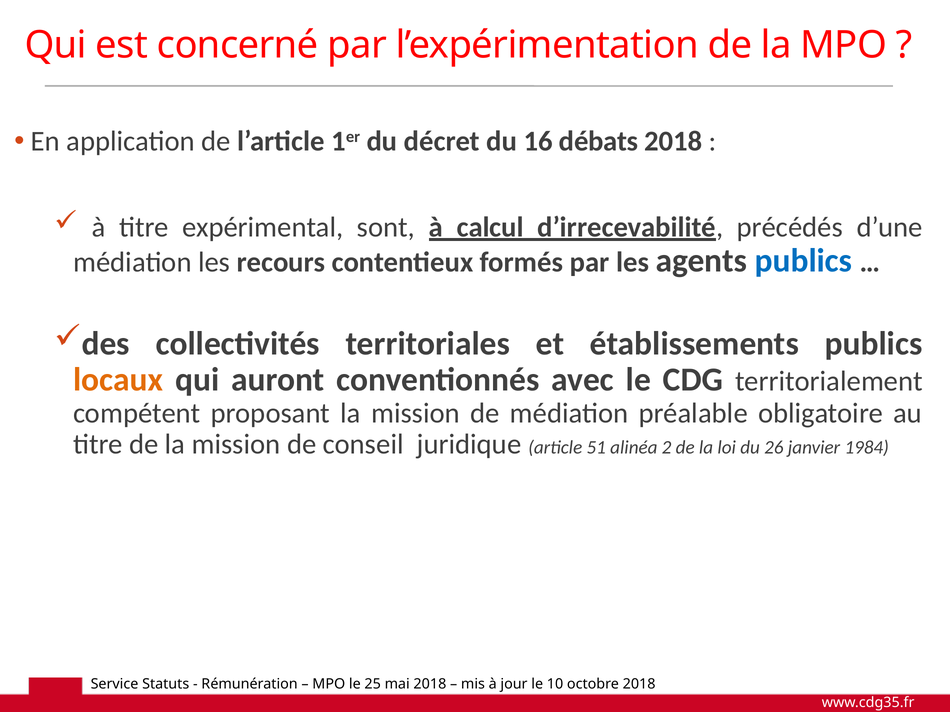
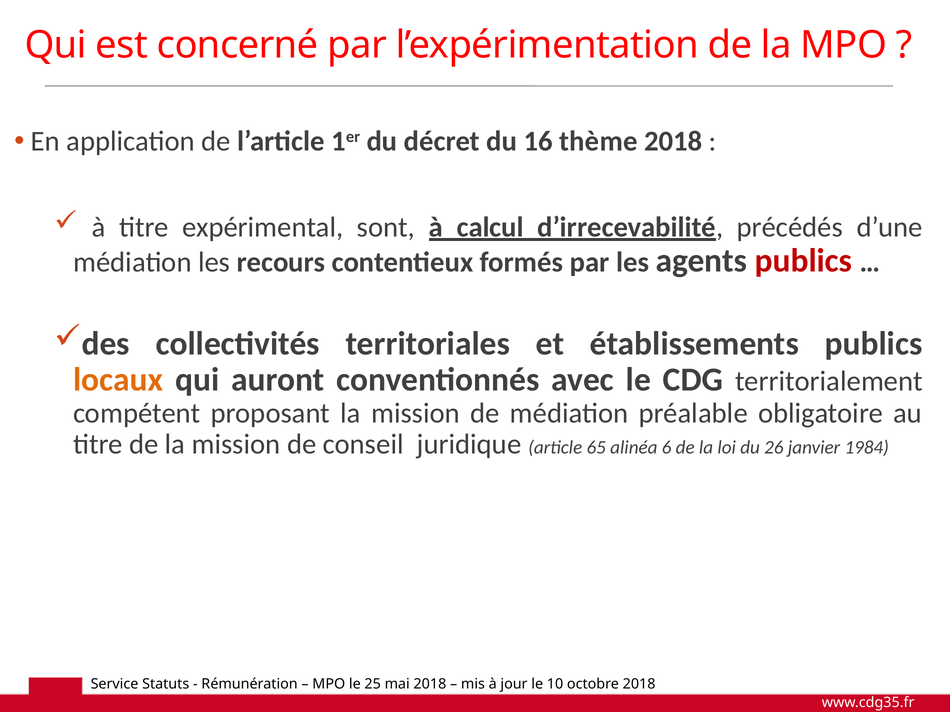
débats: débats -> thème
publics at (803, 261) colour: blue -> red
51: 51 -> 65
2: 2 -> 6
